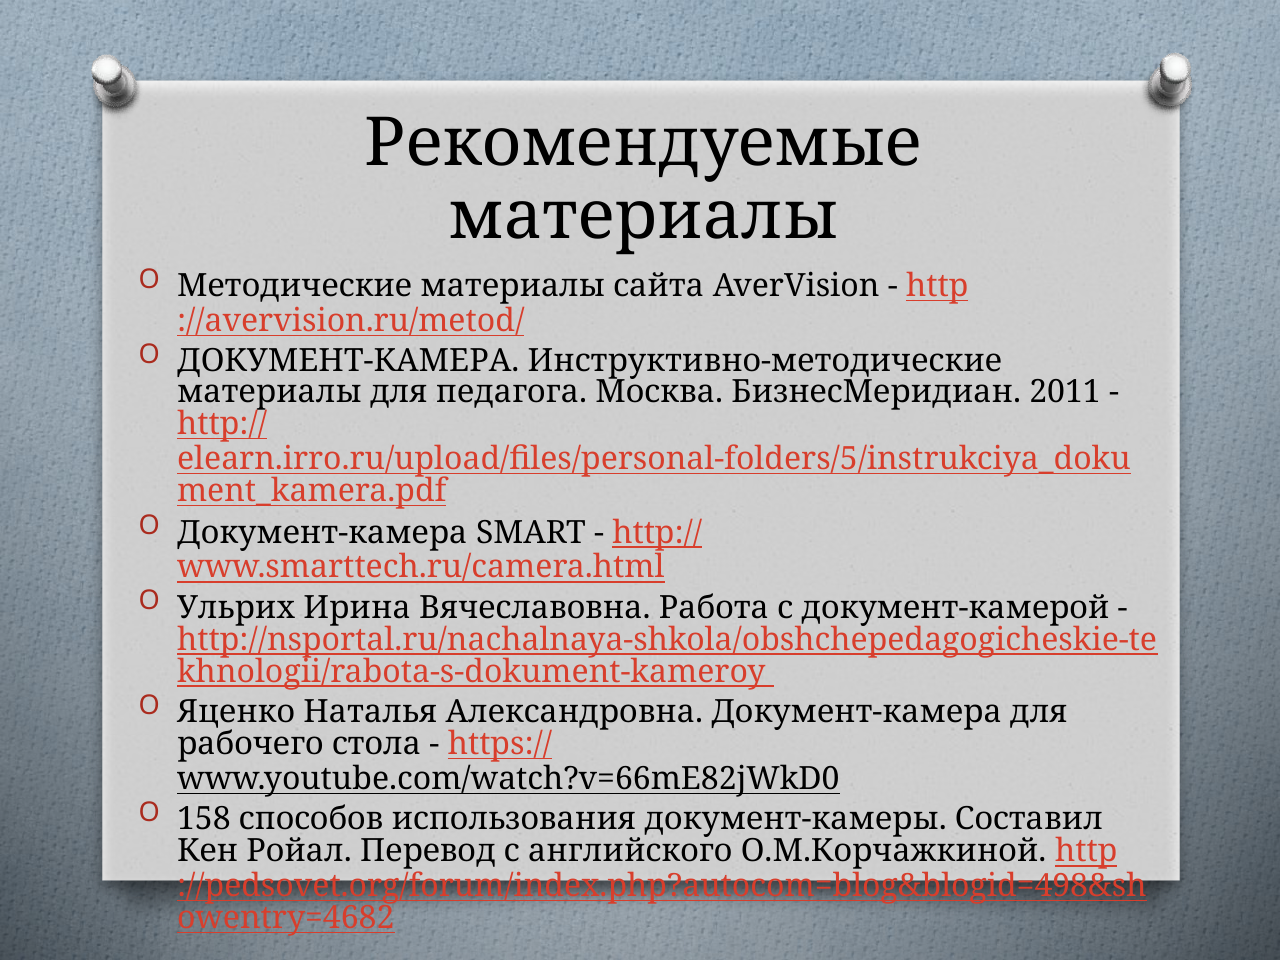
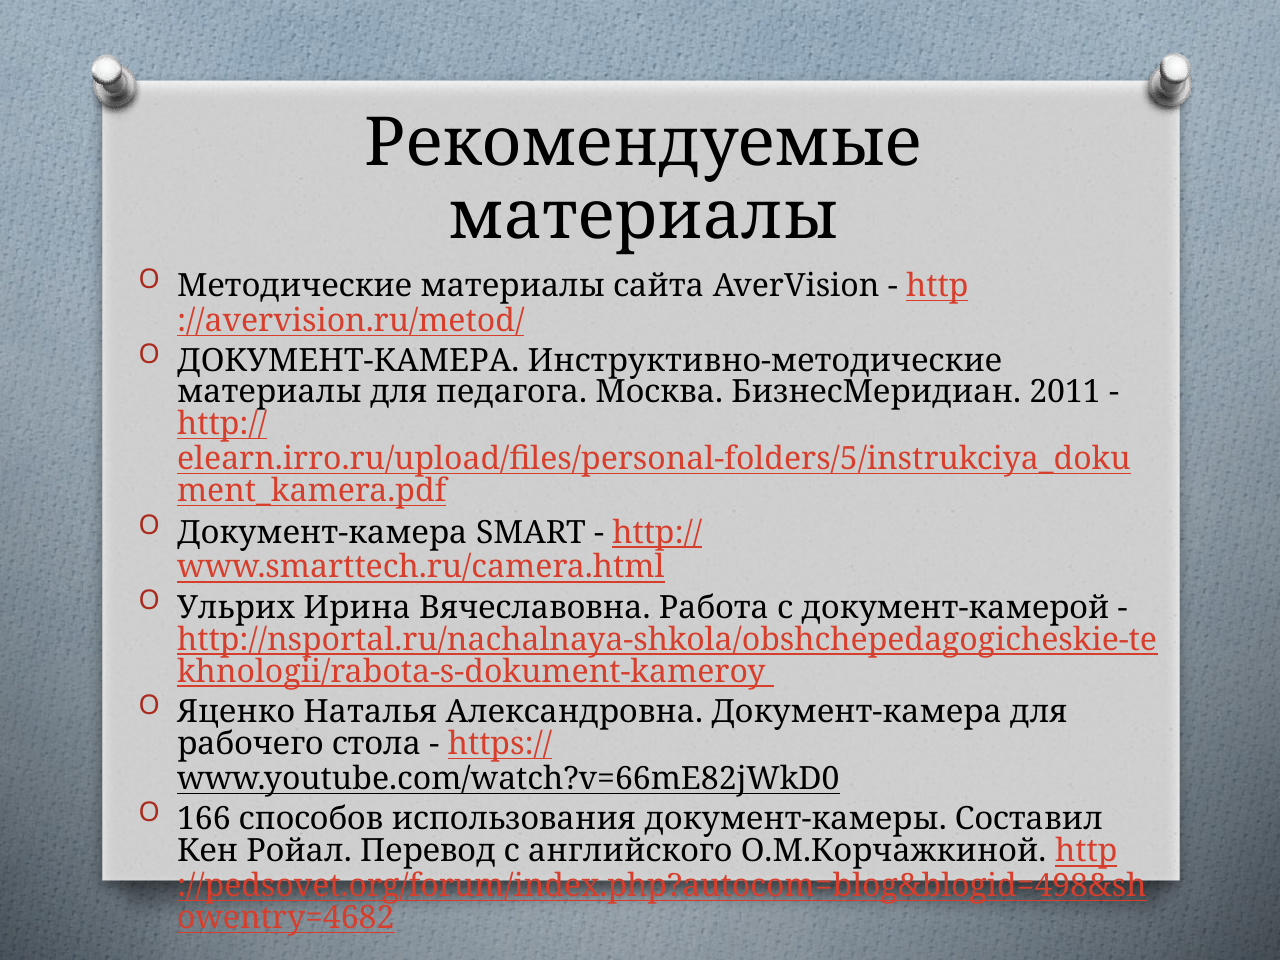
158: 158 -> 166
